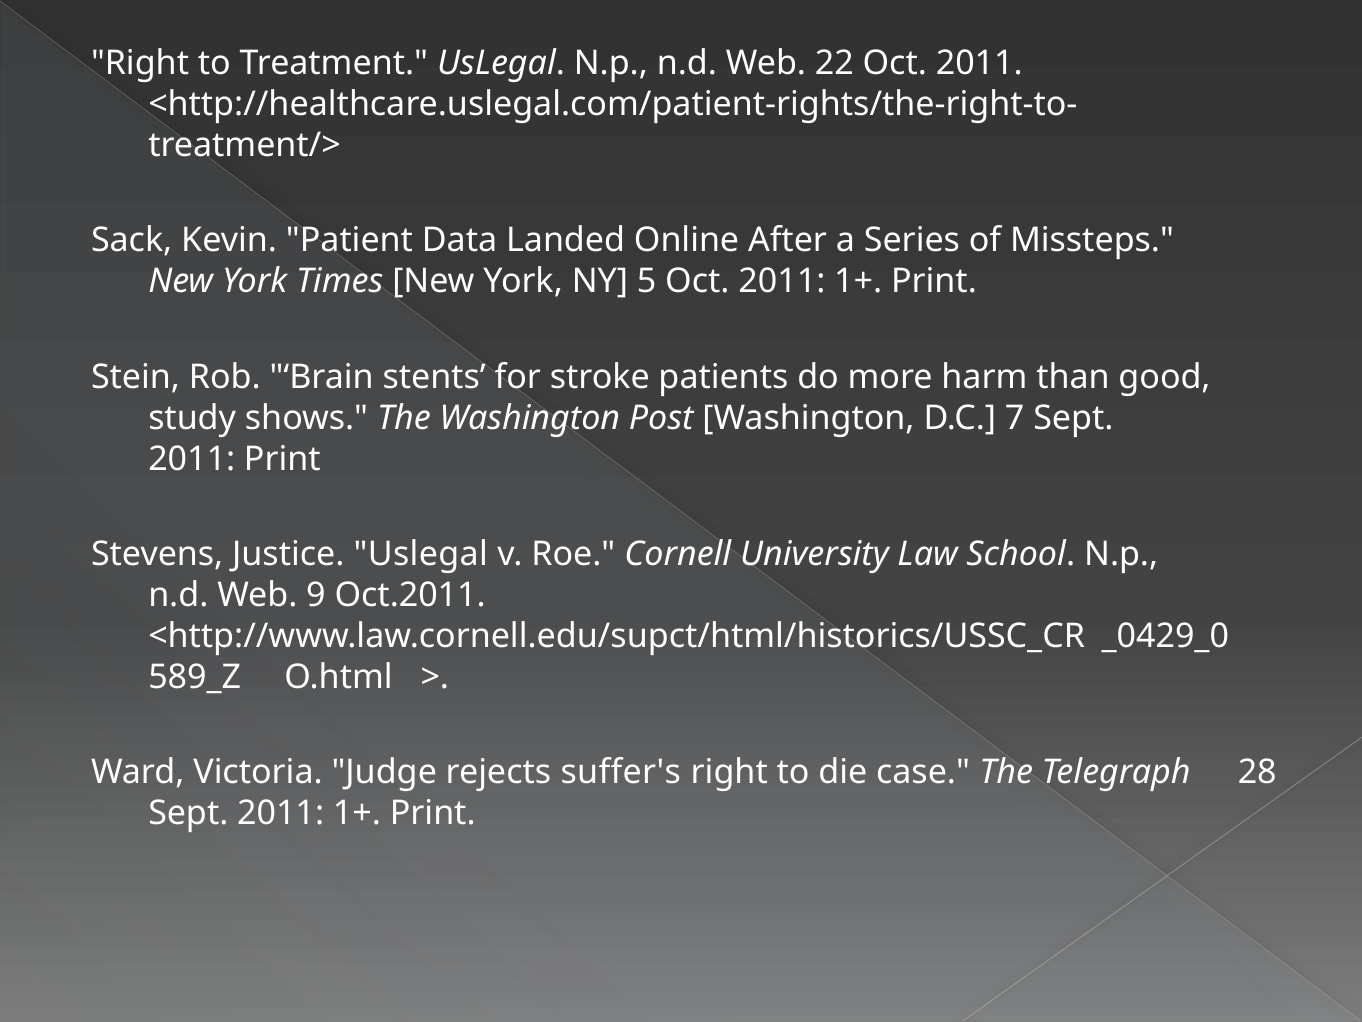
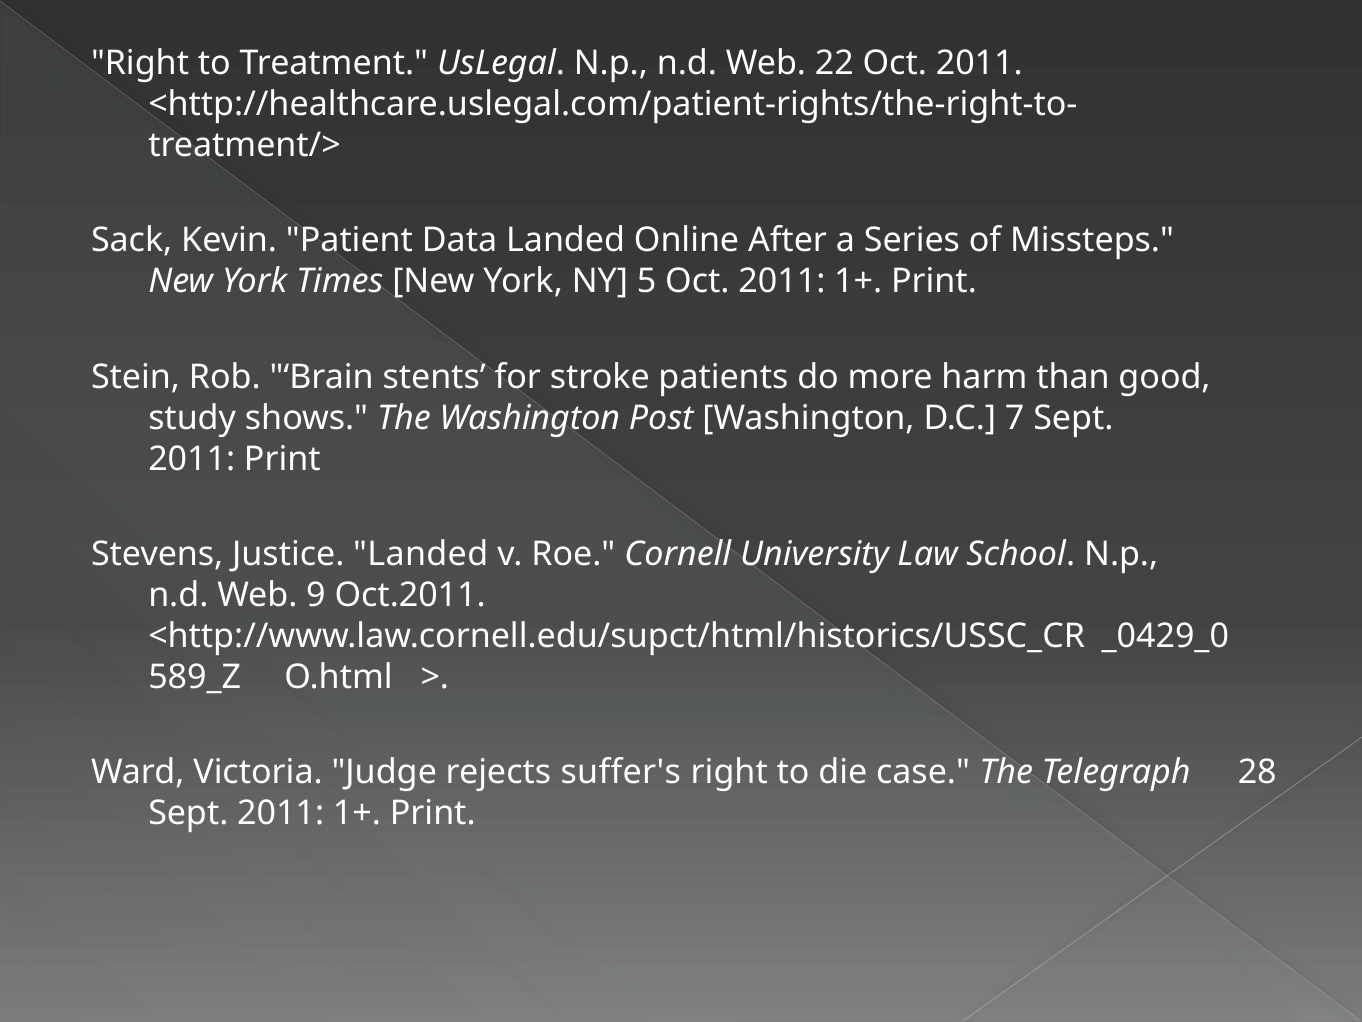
Justice Uslegal: Uslegal -> Landed
